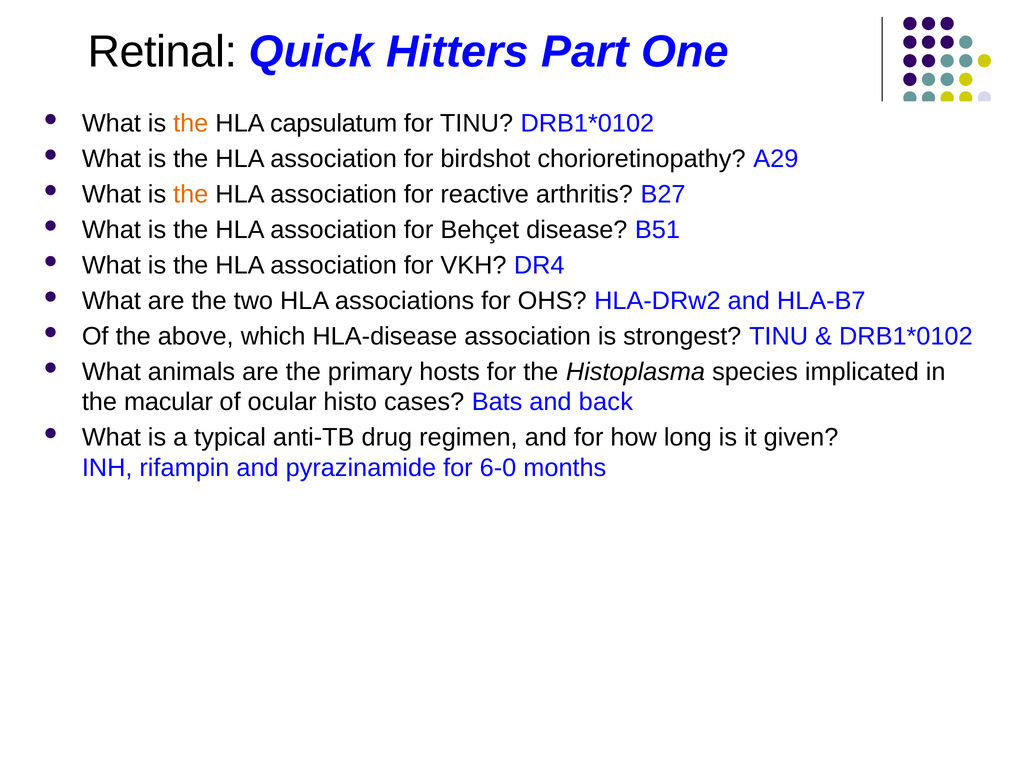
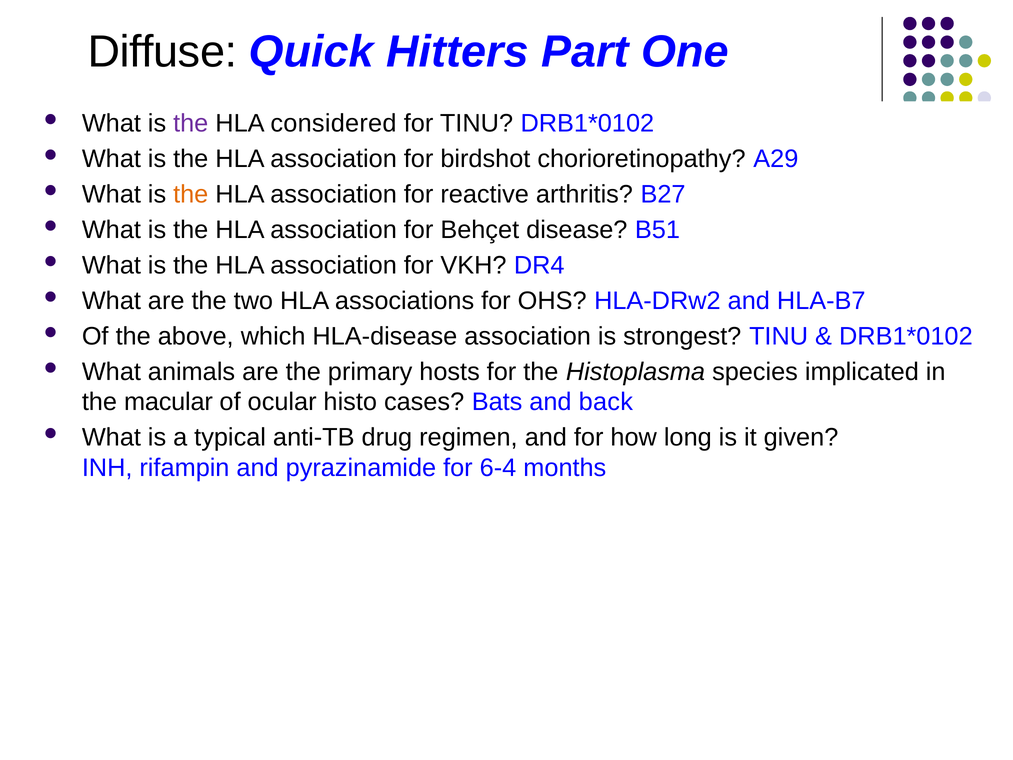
Retinal: Retinal -> Diffuse
the at (191, 123) colour: orange -> purple
capsulatum: capsulatum -> considered
6-0: 6-0 -> 6-4
